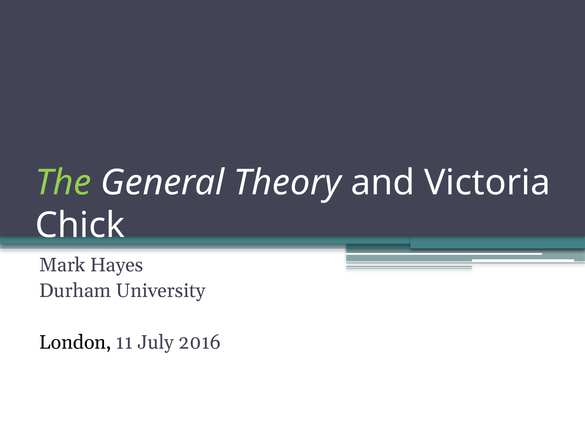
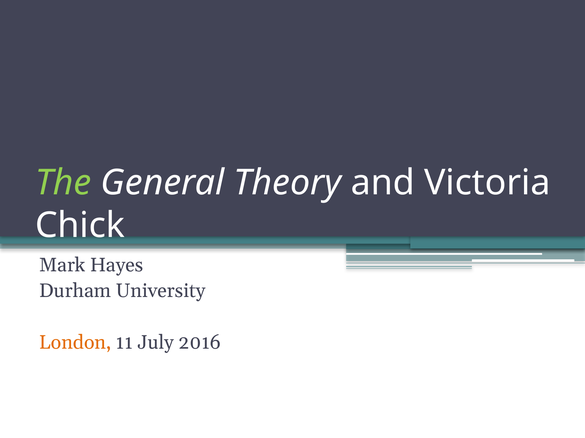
London colour: black -> orange
